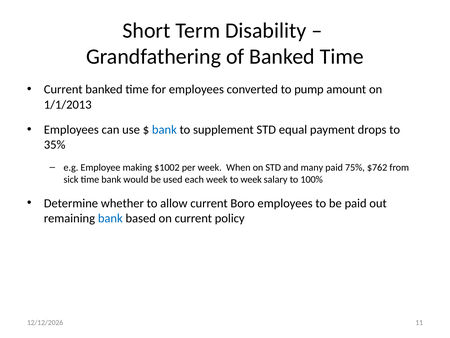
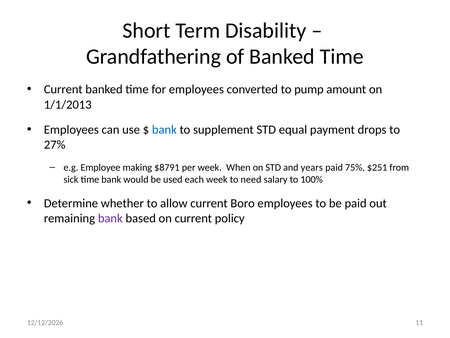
35%: 35% -> 27%
$1002: $1002 -> $8791
many: many -> years
$762: $762 -> $251
to week: week -> need
bank at (110, 218) colour: blue -> purple
